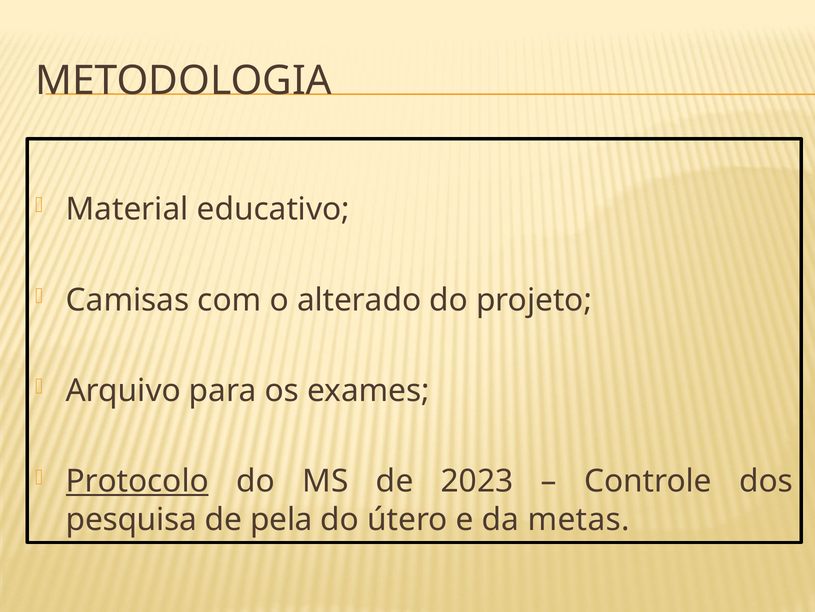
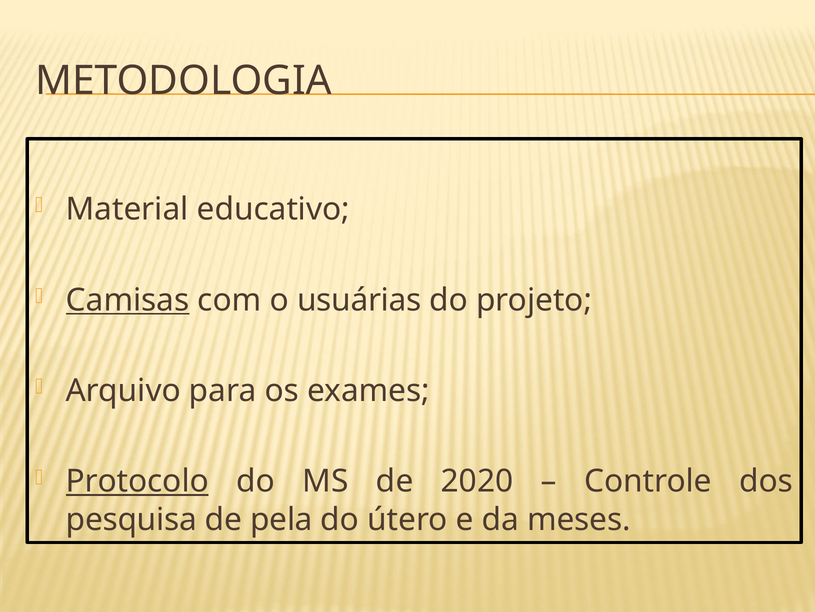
Camisas underline: none -> present
alterado: alterado -> usuárias
2023: 2023 -> 2020
metas: metas -> meses
